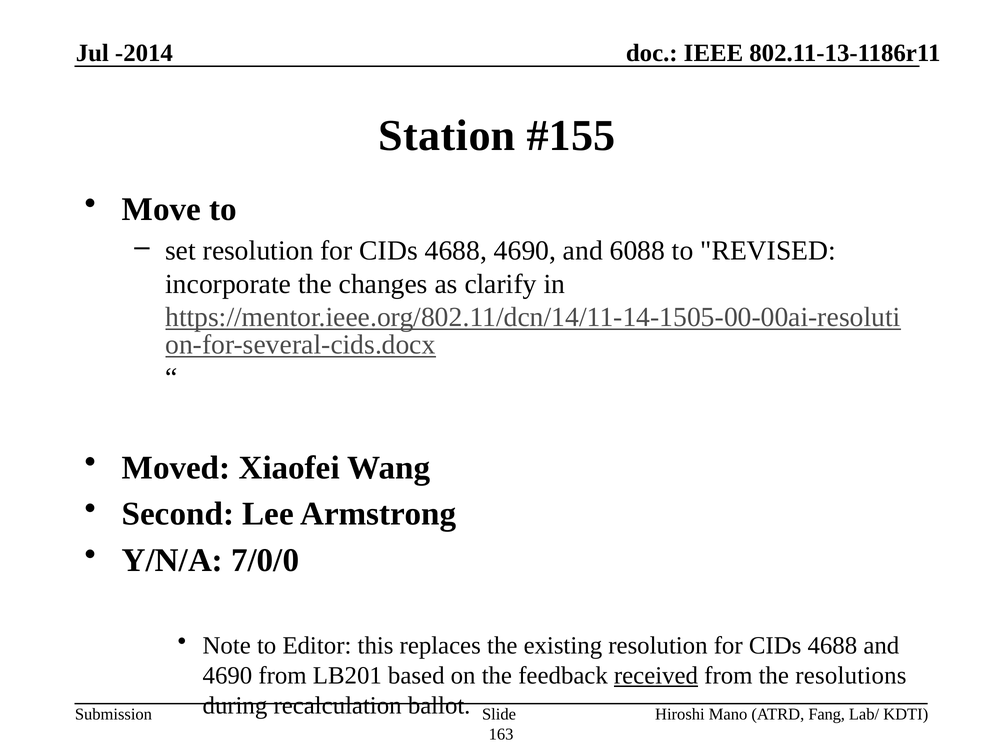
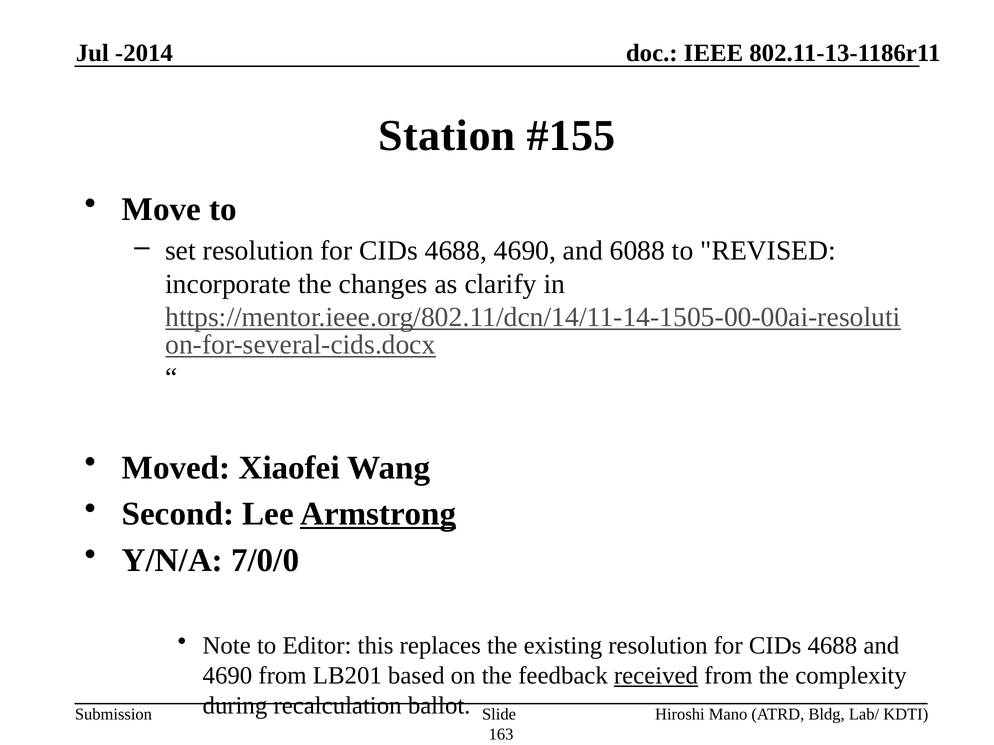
Armstrong underline: none -> present
resolutions: resolutions -> complexity
Fang: Fang -> Bldg
